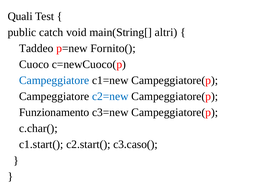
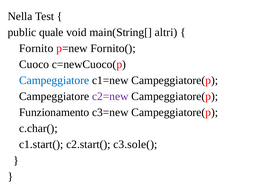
Quali: Quali -> Nella
catch: catch -> quale
Taddeo: Taddeo -> Fornito
c2=new colour: blue -> purple
c3.caso(: c3.caso( -> c3.sole(
